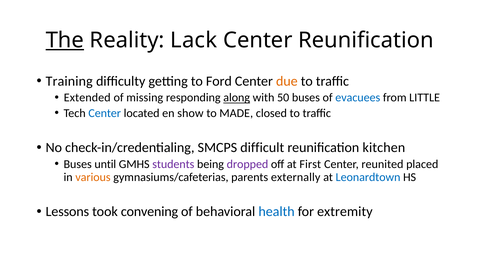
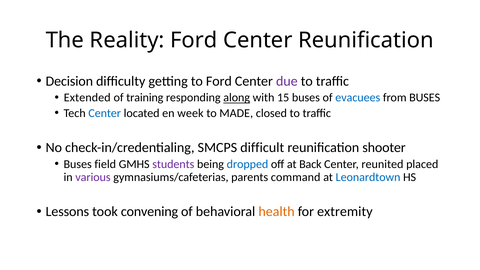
The underline: present -> none
Reality Lack: Lack -> Ford
Training: Training -> Decision
due colour: orange -> purple
missing: missing -> training
50: 50 -> 15
from LITTLE: LITTLE -> BUSES
show: show -> week
kitchen: kitchen -> shooter
until: until -> field
dropped colour: purple -> blue
First: First -> Back
various colour: orange -> purple
externally: externally -> command
health colour: blue -> orange
